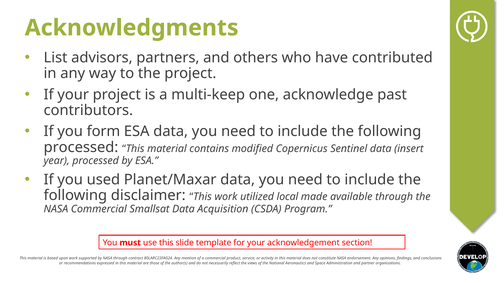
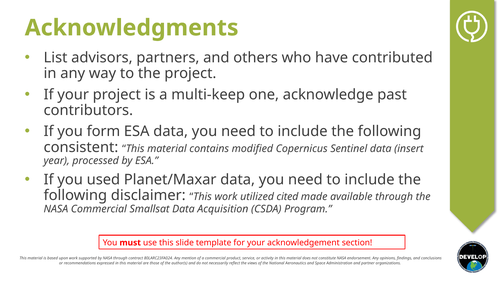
processed at (81, 147): processed -> consistent
local: local -> cited
